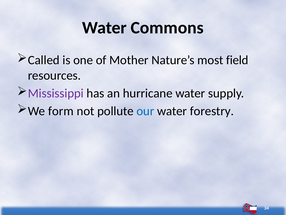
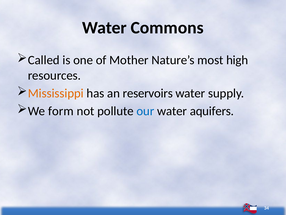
field: field -> high
Mississippi colour: purple -> orange
hurricane: hurricane -> reservoirs
forestry: forestry -> aquifers
